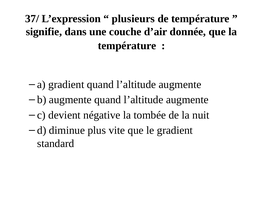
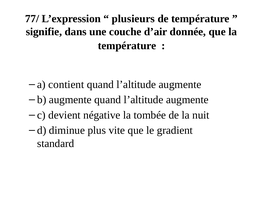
37/: 37/ -> 77/
a gradient: gradient -> contient
